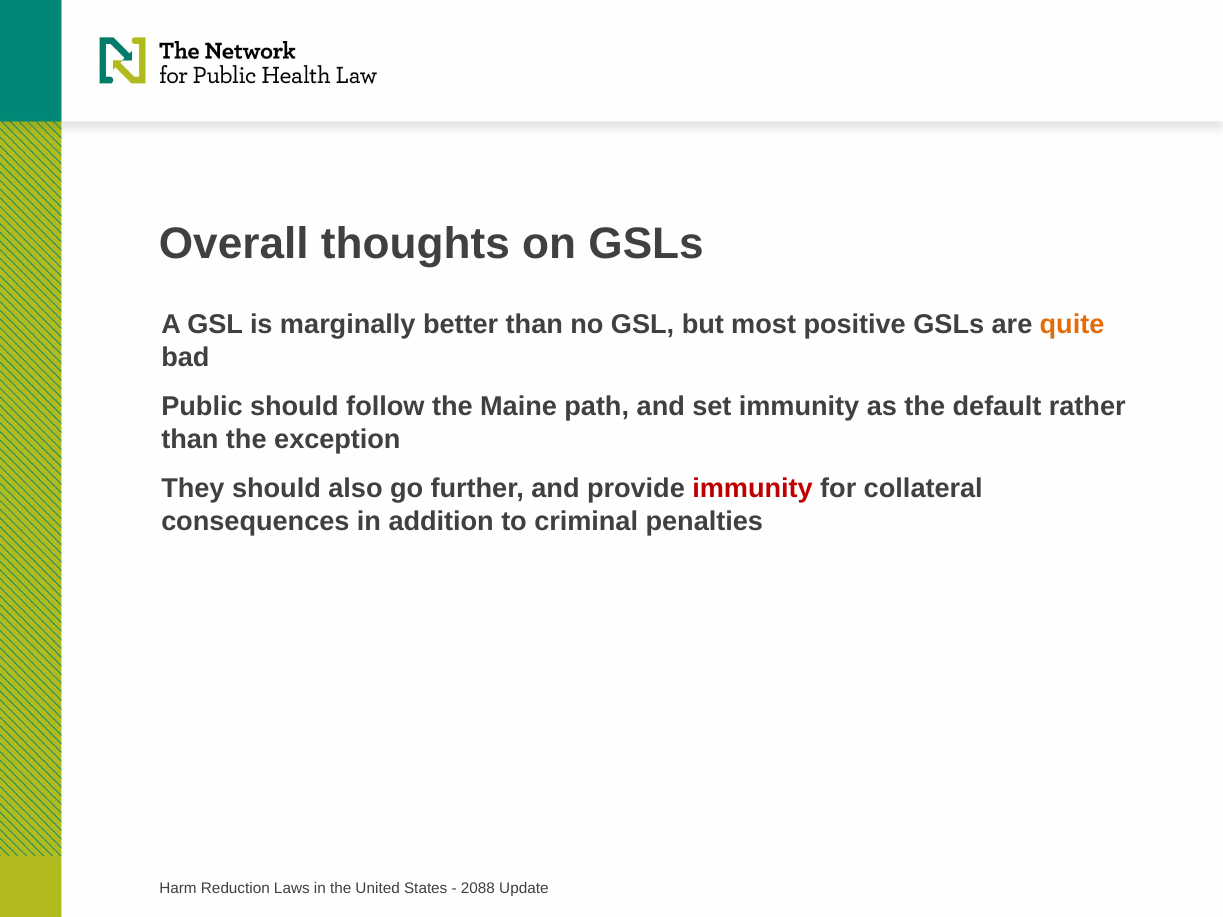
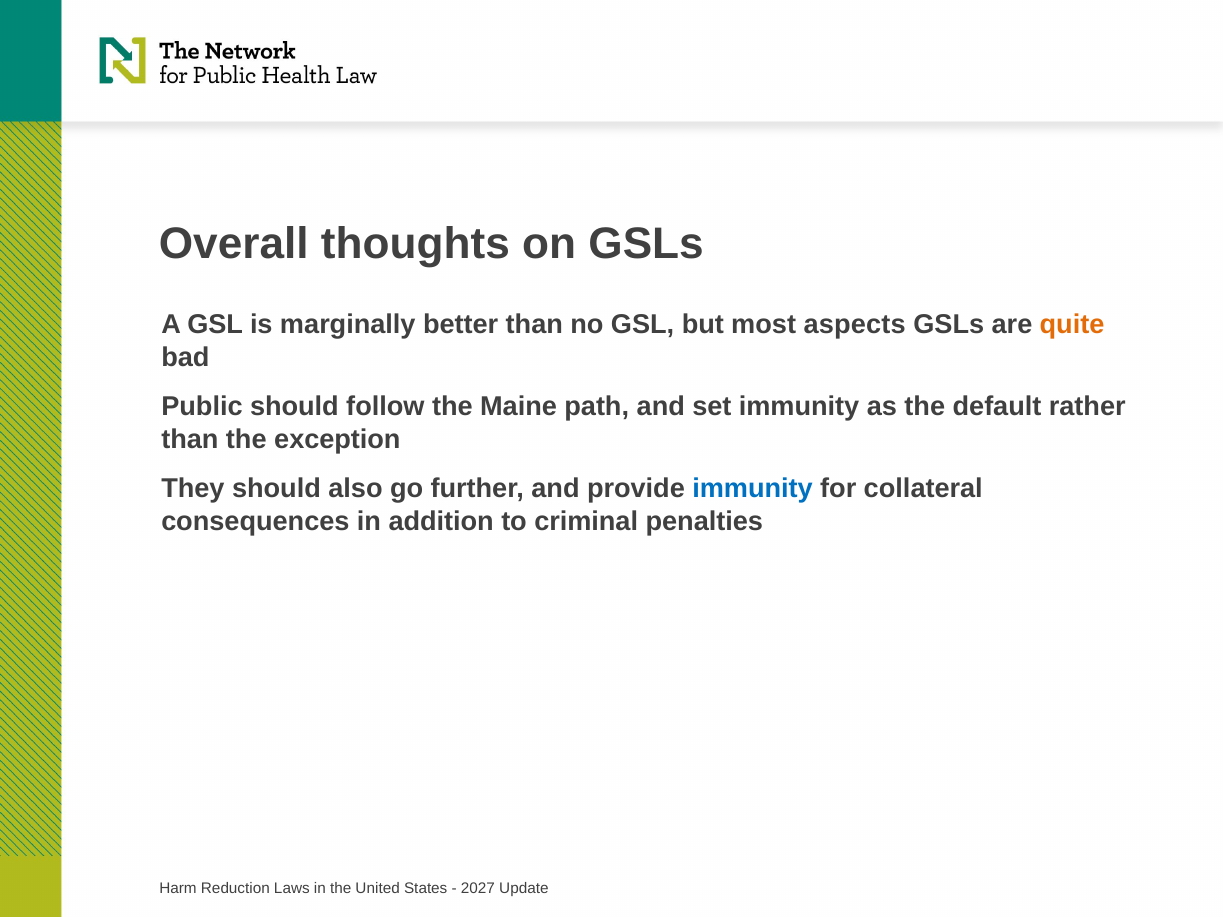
positive: positive -> aspects
immunity at (753, 489) colour: red -> blue
2088: 2088 -> 2027
